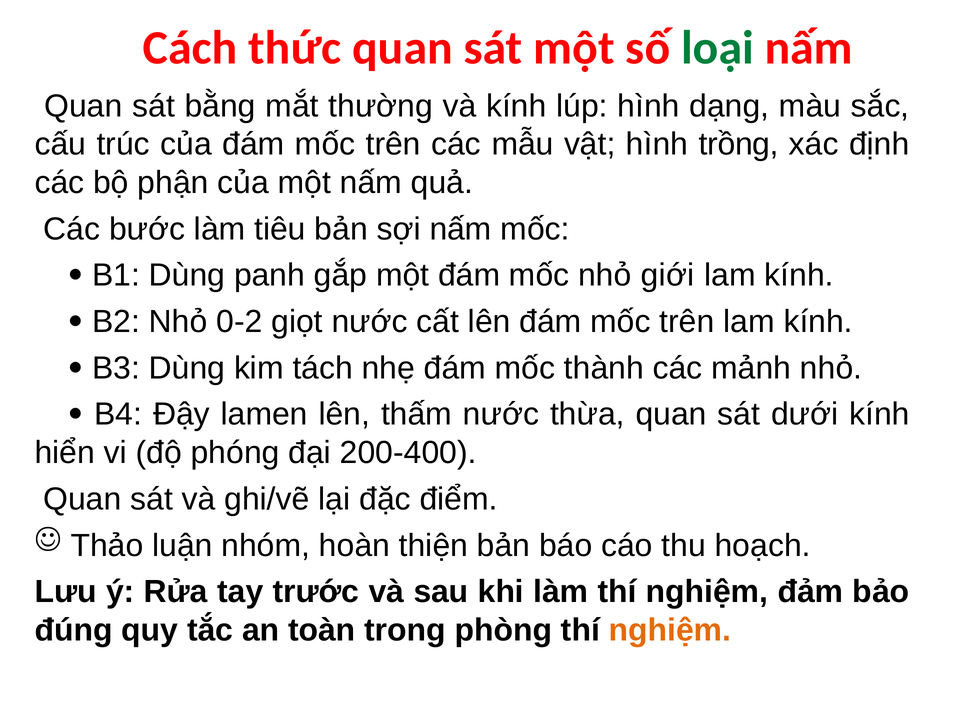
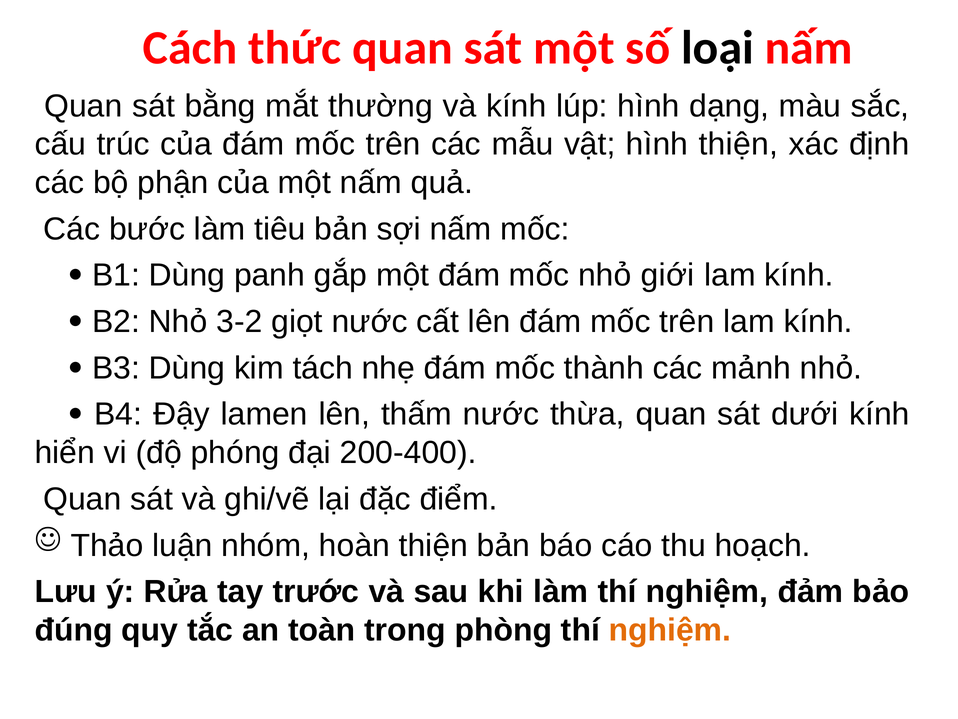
loại colour: green -> black
hình trồng: trồng -> thiện
0-2: 0-2 -> 3-2
